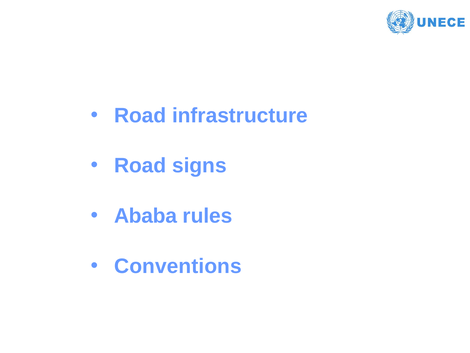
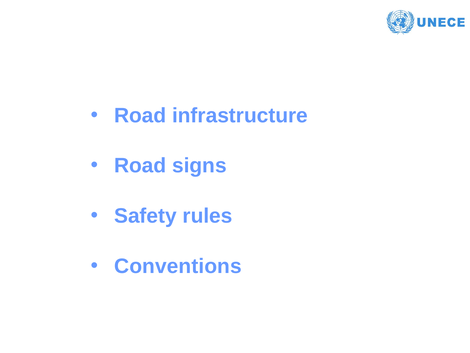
Ababa: Ababa -> Safety
